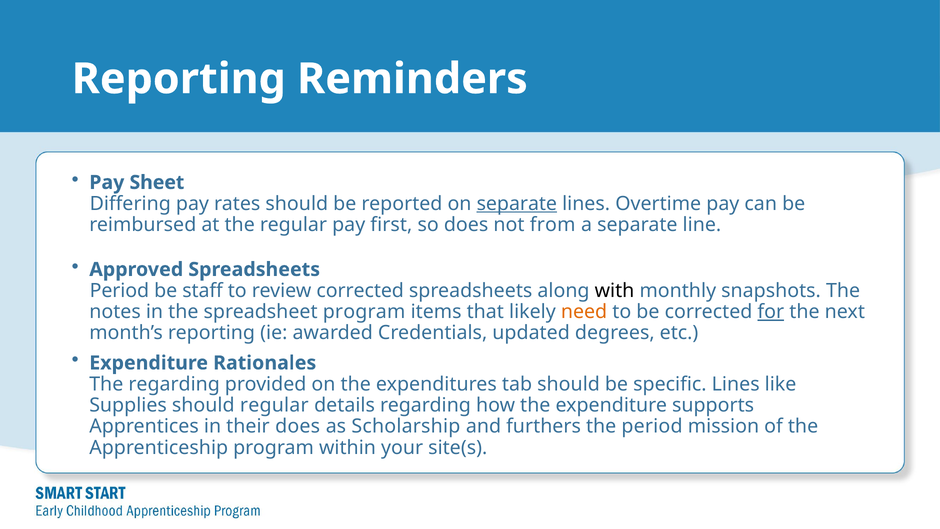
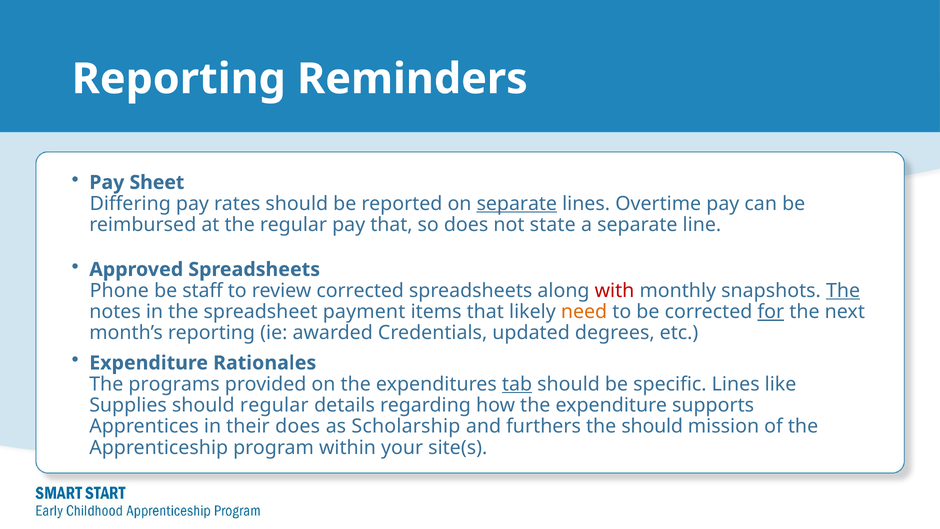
pay first: first -> that
from: from -> state
Period at (119, 291): Period -> Phone
with colour: black -> red
The at (843, 291) underline: none -> present
spreadsheet program: program -> payment
The regarding: regarding -> programs
tab underline: none -> present
the period: period -> should
